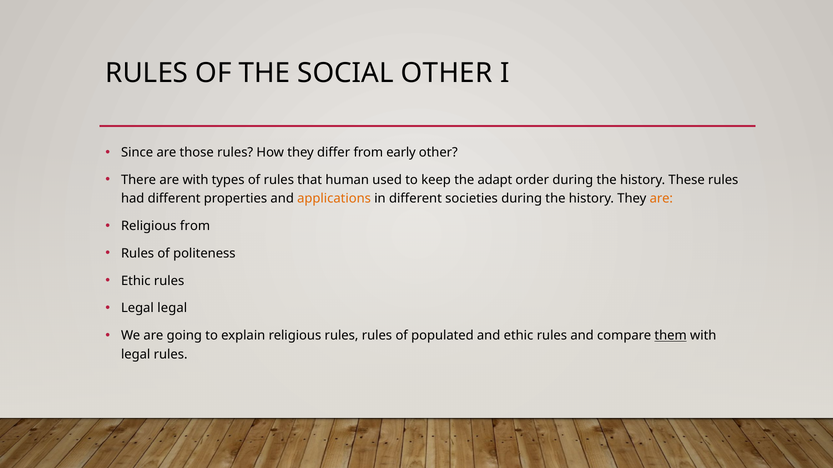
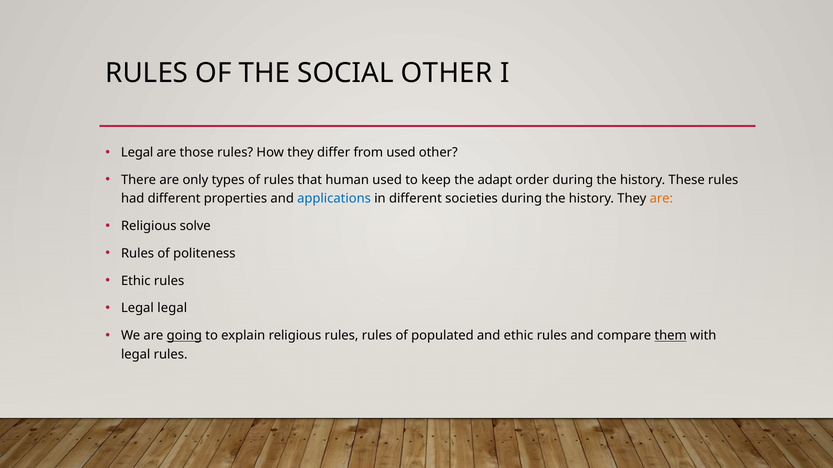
Since at (137, 153): Since -> Legal
from early: early -> used
are with: with -> only
applications colour: orange -> blue
Religious from: from -> solve
going underline: none -> present
